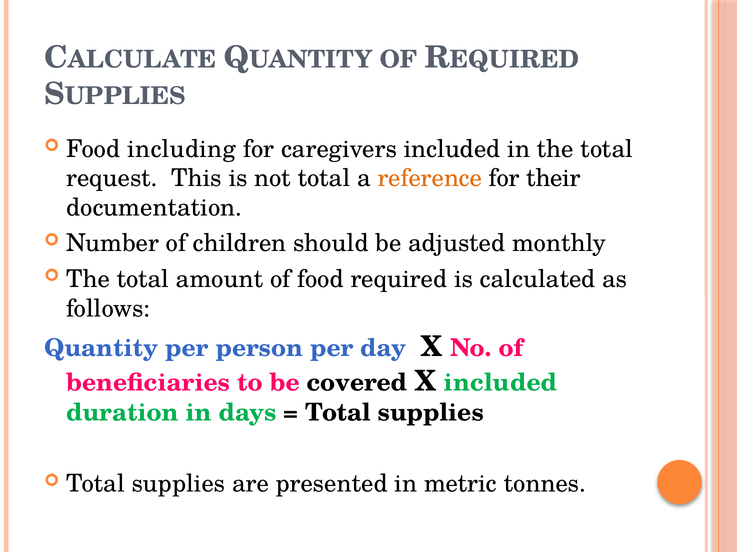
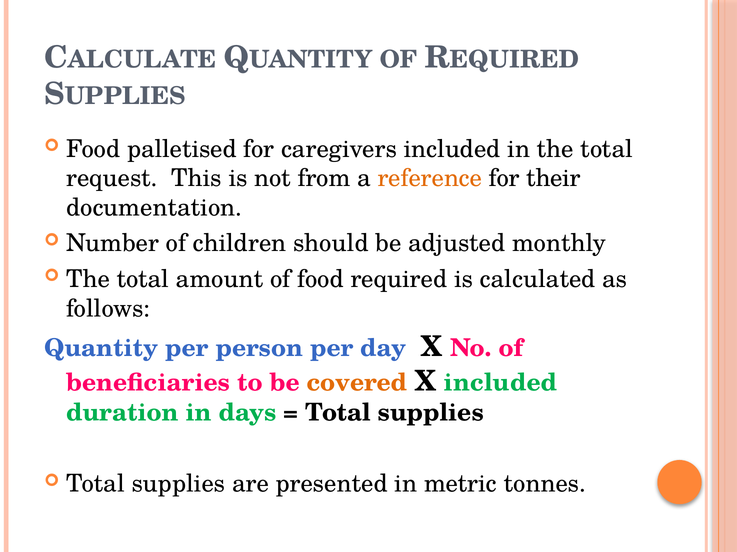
including: including -> palletised
not total: total -> from
covered colour: black -> orange
